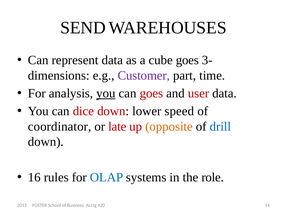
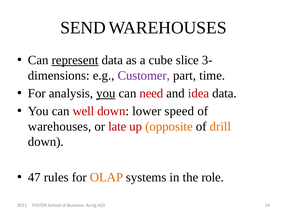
represent underline: none -> present
cube goes: goes -> slice
can goes: goes -> need
user: user -> idea
dice: dice -> well
coordinator at (60, 127): coordinator -> warehouses
drill colour: blue -> orange
16: 16 -> 47
OLAP colour: blue -> orange
